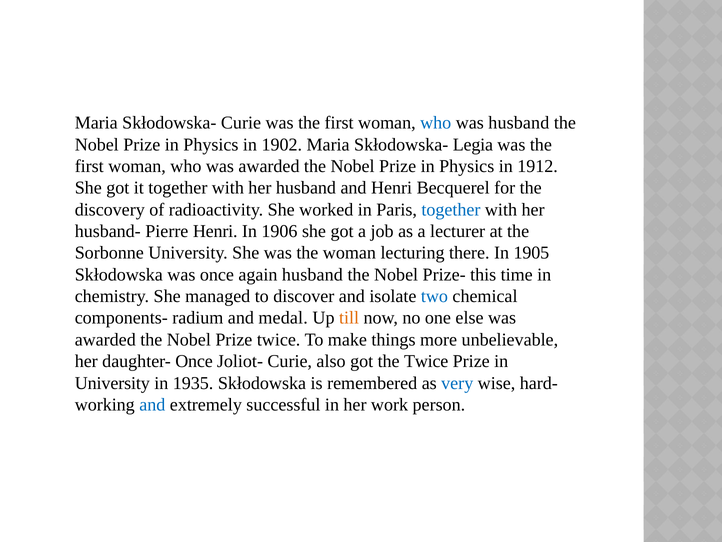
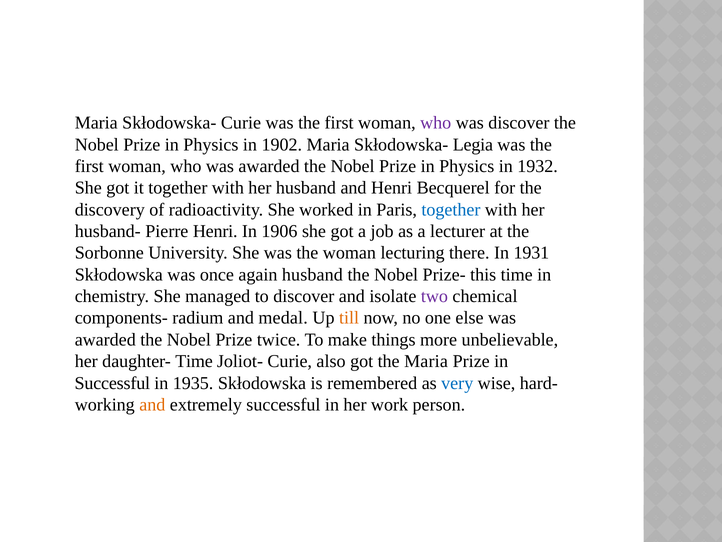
who at (436, 123) colour: blue -> purple
was husband: husband -> discover
1912: 1912 -> 1932
1905: 1905 -> 1931
two colour: blue -> purple
daughter- Once: Once -> Time
the Twice: Twice -> Maria
University at (112, 383): University -> Successful
and at (152, 404) colour: blue -> orange
